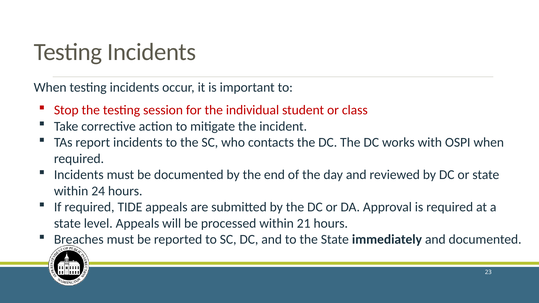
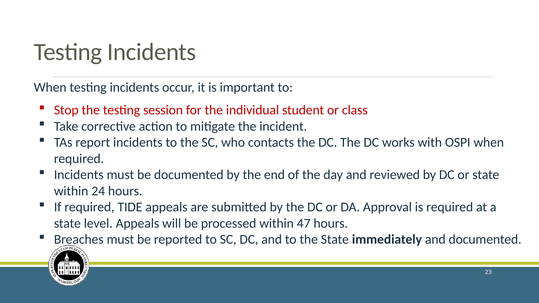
21: 21 -> 47
